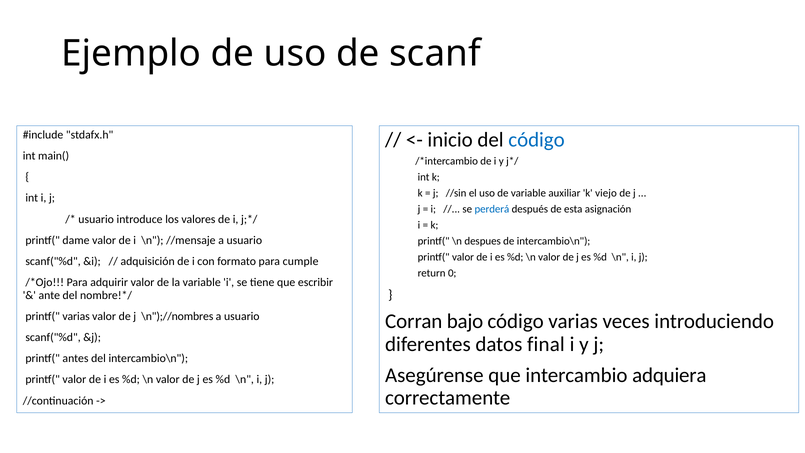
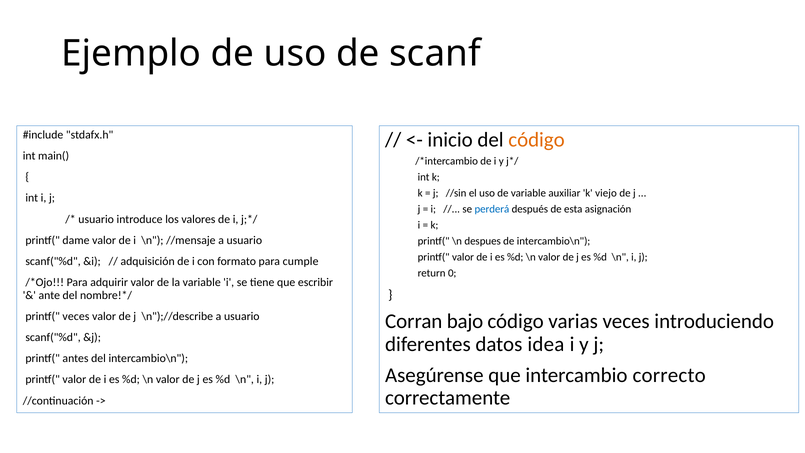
código at (537, 140) colour: blue -> orange
printf( varias: varias -> veces
\n");//nombres: \n");//nombres -> \n");//describe
final: final -> idea
adquiera: adquiera -> correcto
